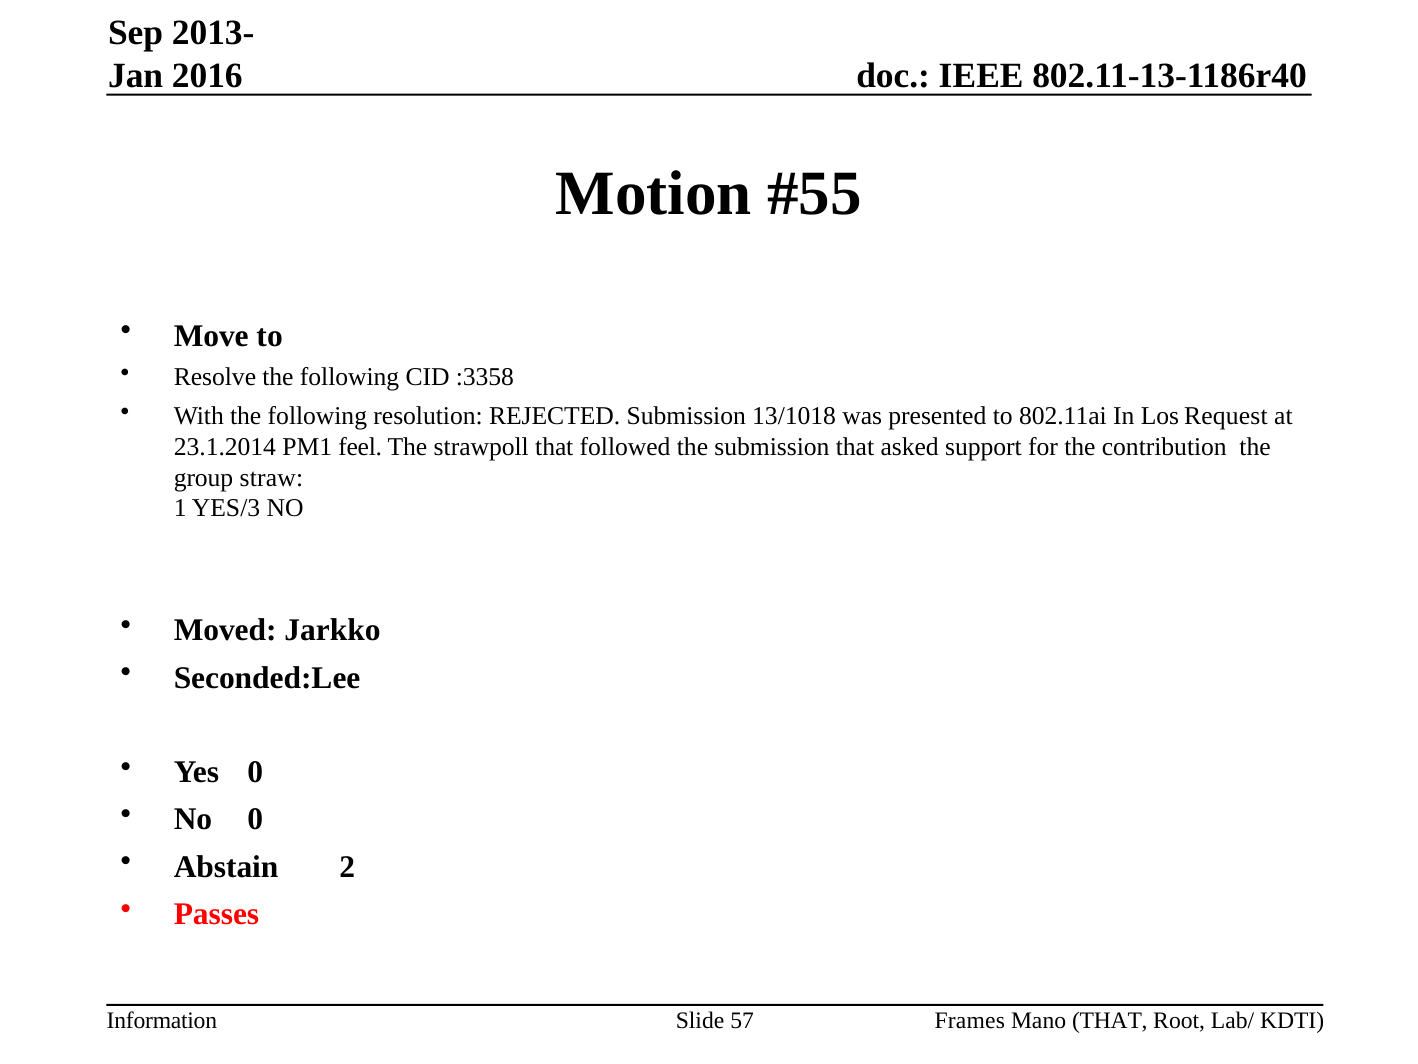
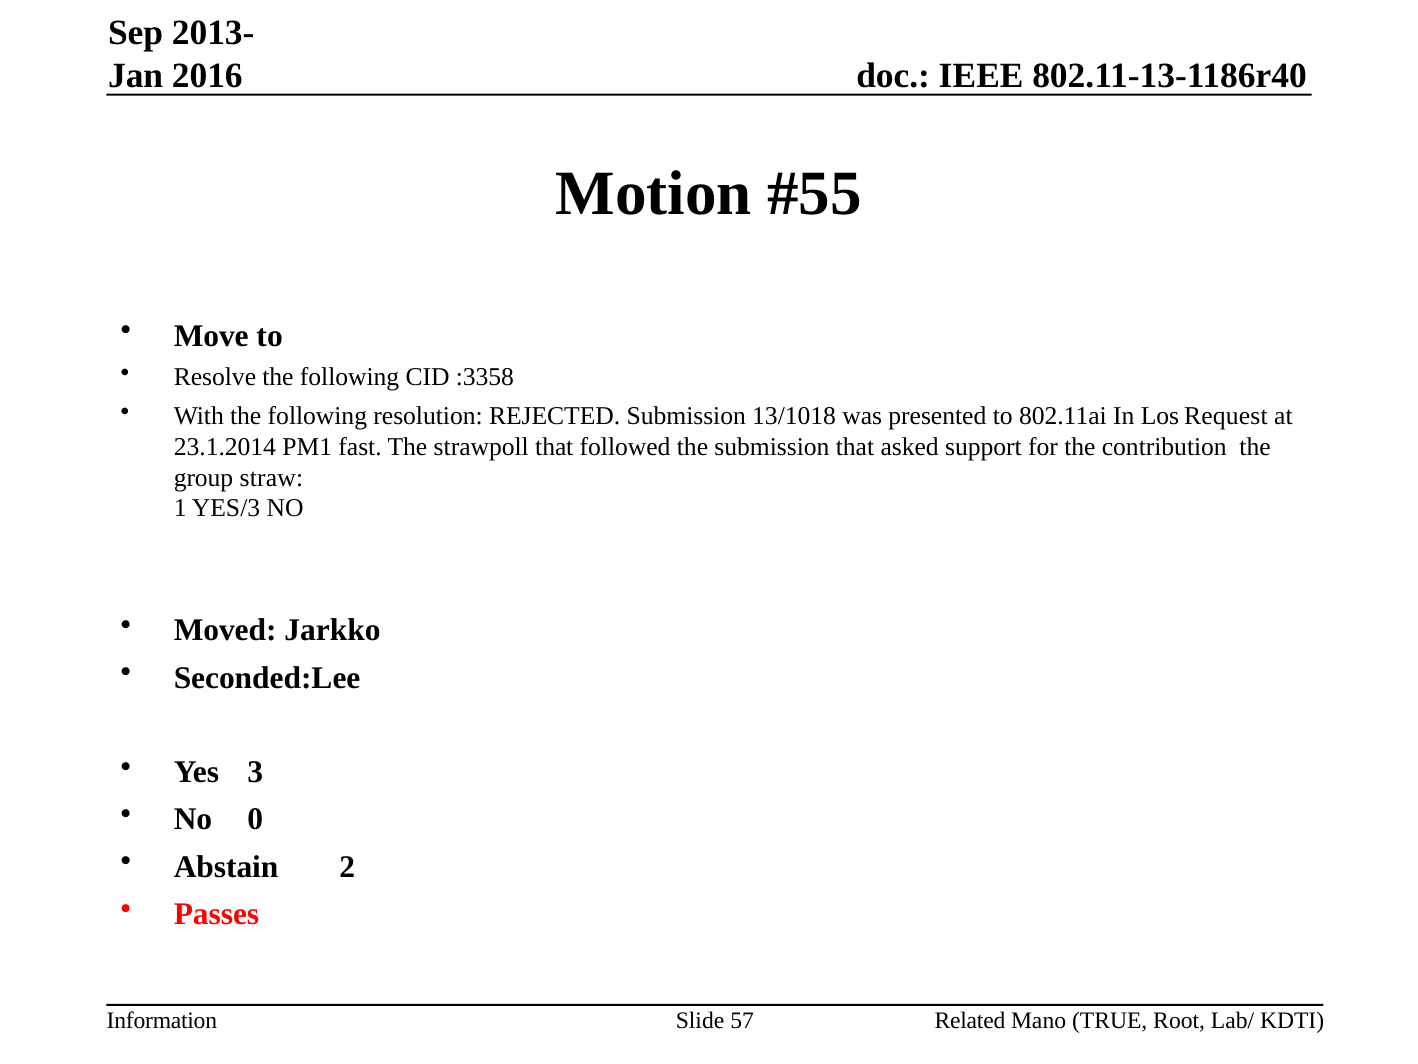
feel: feel -> fast
Yes 0: 0 -> 3
Frames: Frames -> Related
Mano THAT: THAT -> TRUE
